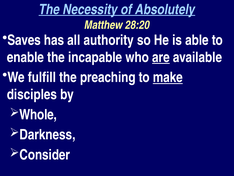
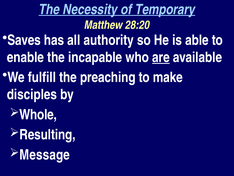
Absolutely: Absolutely -> Temporary
make underline: present -> none
Darkness: Darkness -> Resulting
Consider: Consider -> Message
